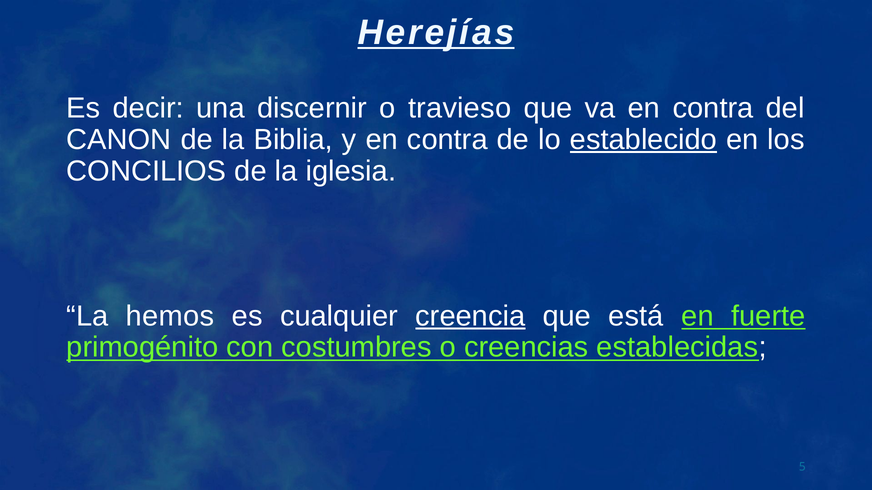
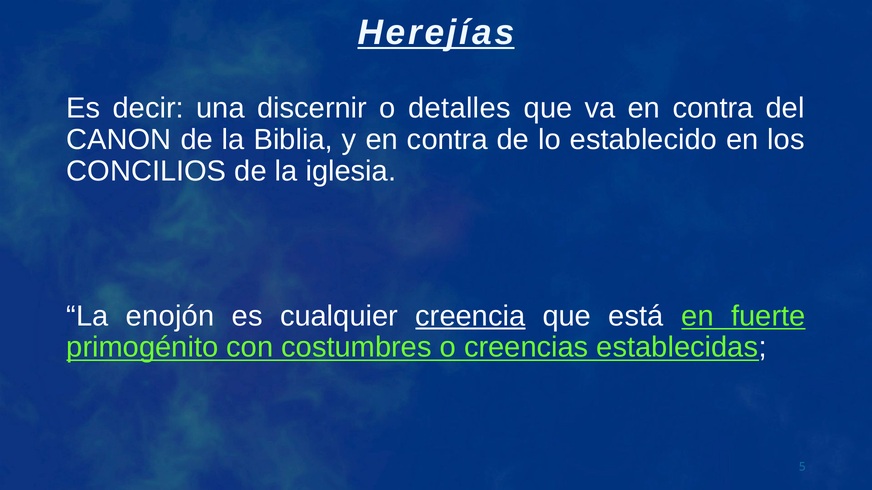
travieso: travieso -> detalles
establecido underline: present -> none
hemos: hemos -> enojón
